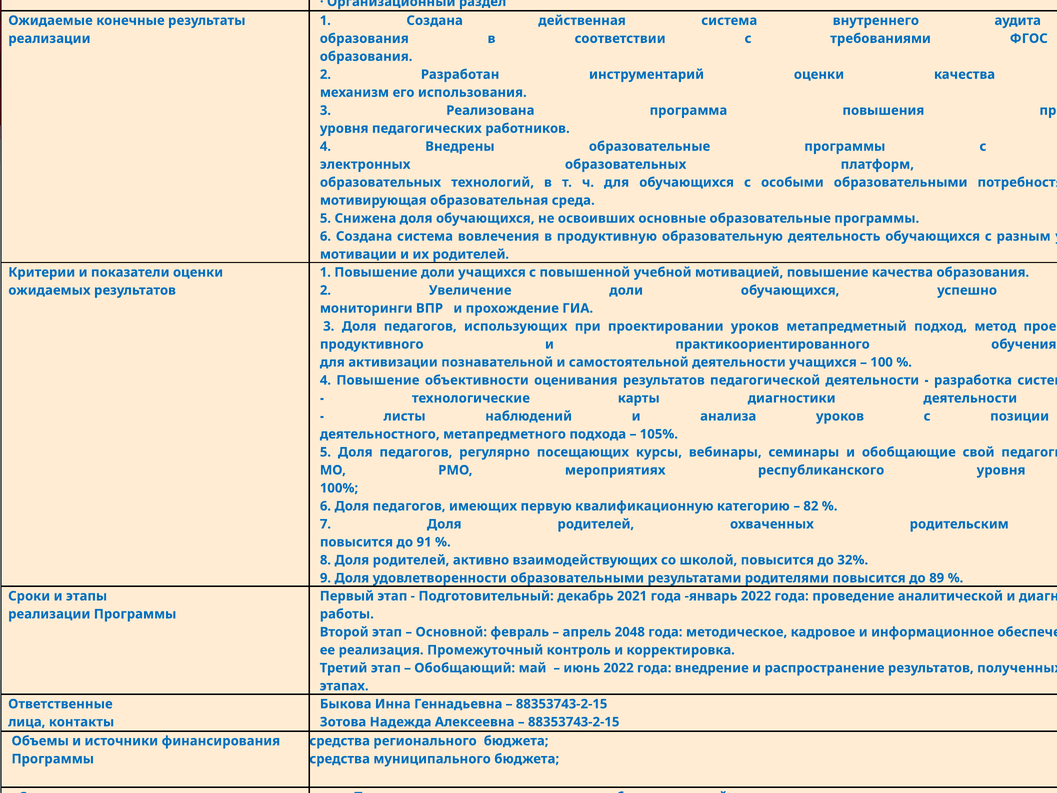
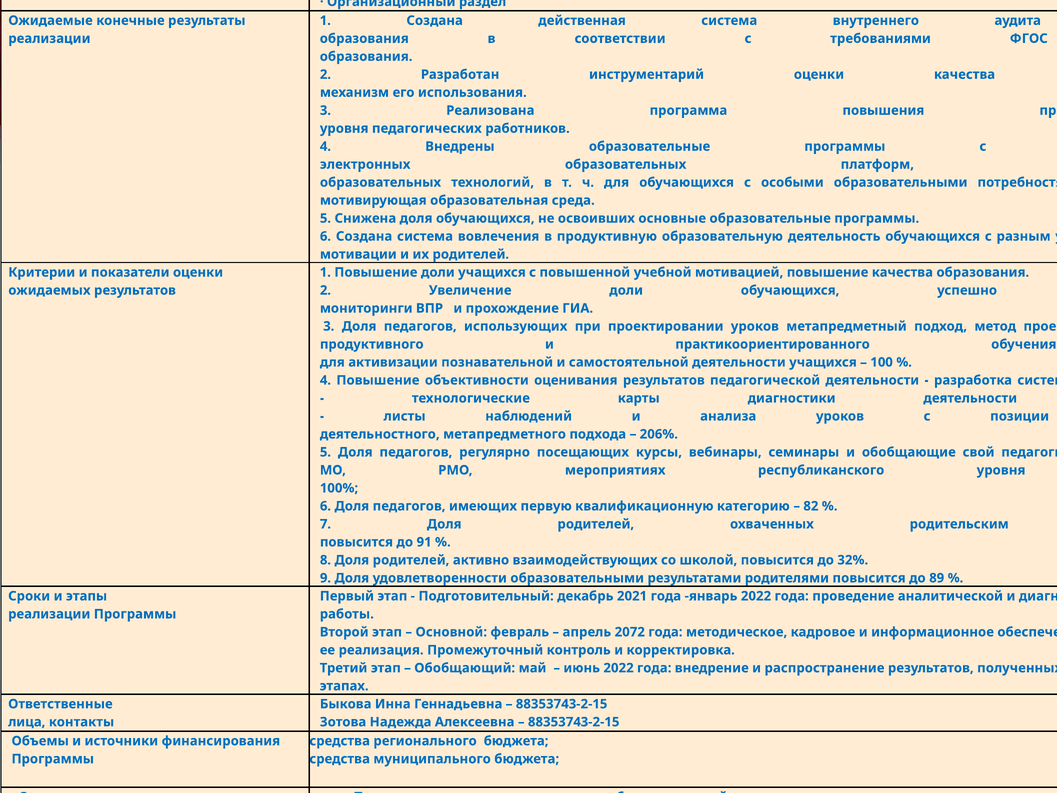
105%: 105% -> 206%
2048: 2048 -> 2072
